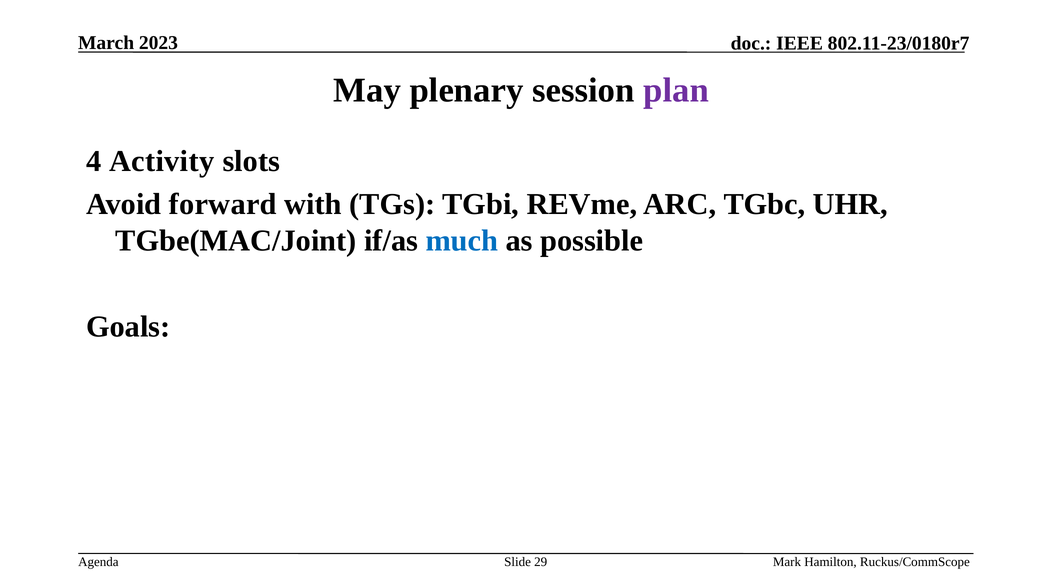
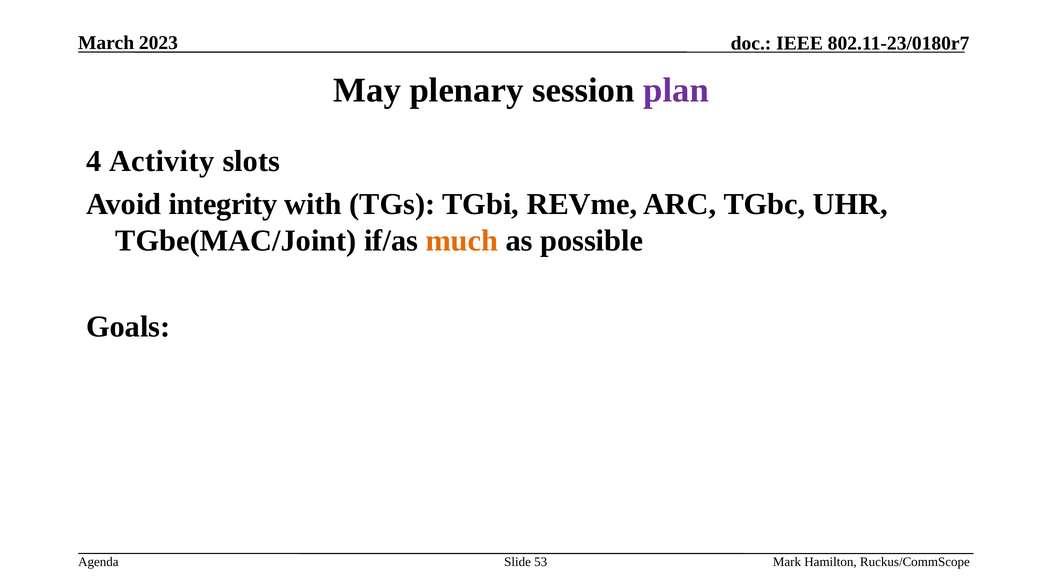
forward: forward -> integrity
much colour: blue -> orange
29: 29 -> 53
